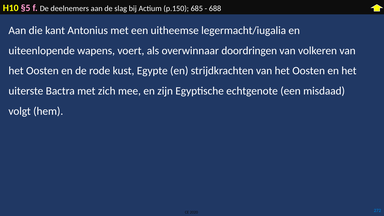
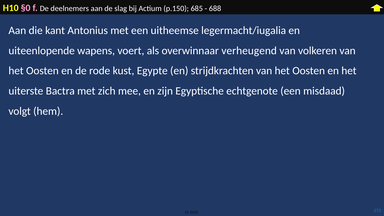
§5: §5 -> §0
doordringen: doordringen -> verheugend
